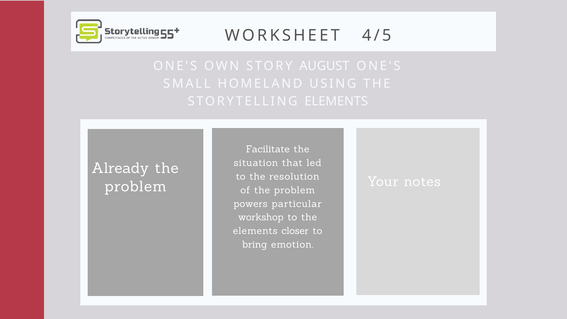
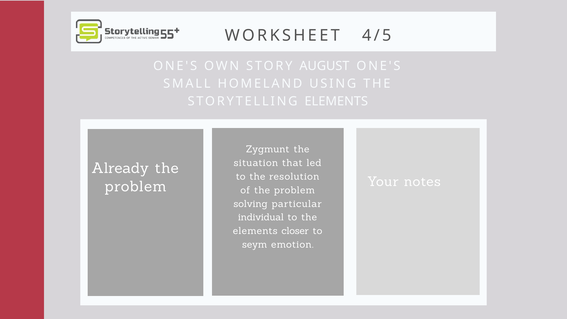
Facilitate: Facilitate -> Zygmunt
powers: powers -> solving
workshop: workshop -> individual
bring: bring -> seym
